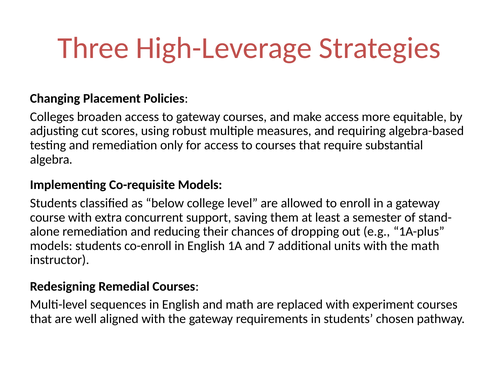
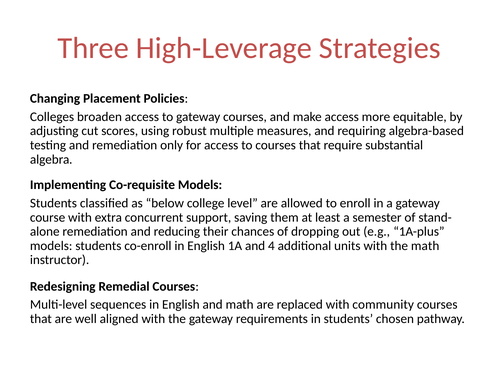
7: 7 -> 4
experiment: experiment -> community
